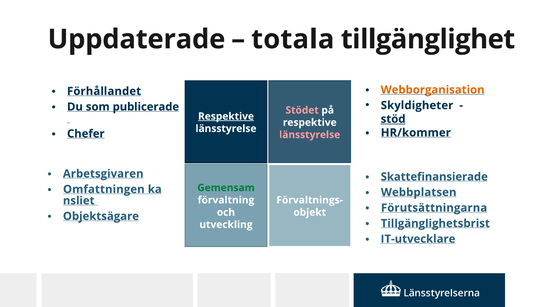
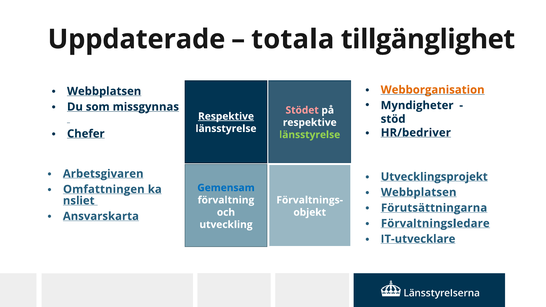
Förhållandet at (104, 91): Förhållandet -> Webbplatsen
Skyldigheter: Skyldigheter -> Myndigheter
publicerade: publicerade -> missgynnas
stöd underline: present -> none
HR/kommer: HR/kommer -> HR/bedriver
länsstyrelse at (310, 135) colour: pink -> light green
Skattefinansierade: Skattefinansierade -> Utvecklingsprojekt
Gemensam colour: green -> blue
Objektsägare: Objektsägare -> Ansvarskarta
Tillgänglighetsbrist: Tillgänglighetsbrist -> Förvaltningsledare
